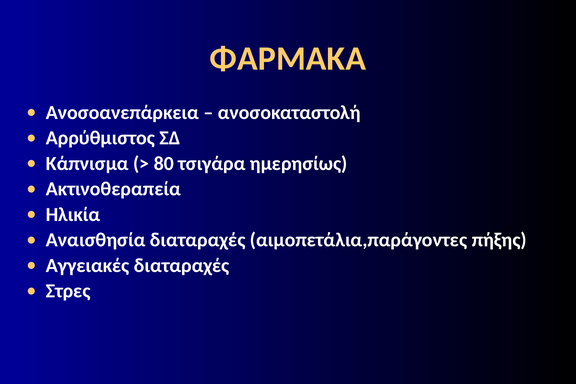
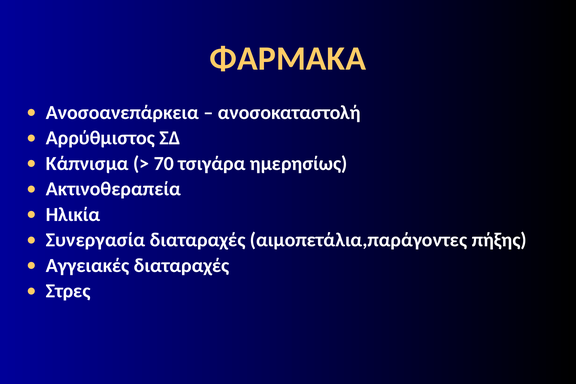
80: 80 -> 70
Αναισθησία: Αναισθησία -> Συνεργασία
